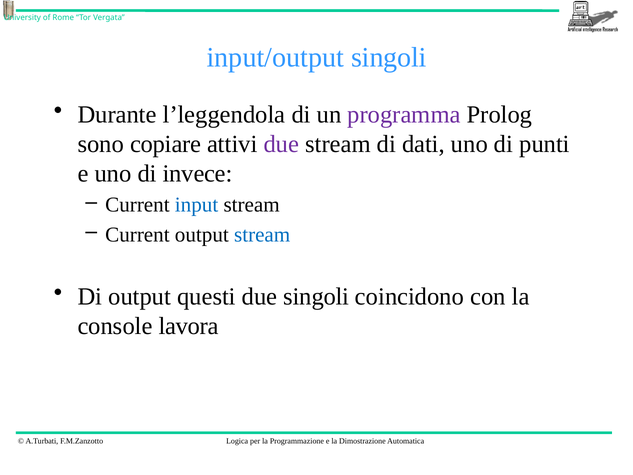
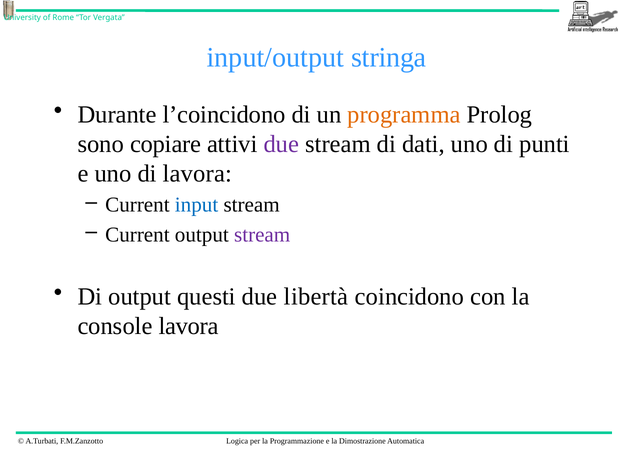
input/output singoli: singoli -> stringa
l’leggendola: l’leggendola -> l’coincidono
programma colour: purple -> orange
di invece: invece -> lavora
stream at (262, 234) colour: blue -> purple
due singoli: singoli -> libertà
